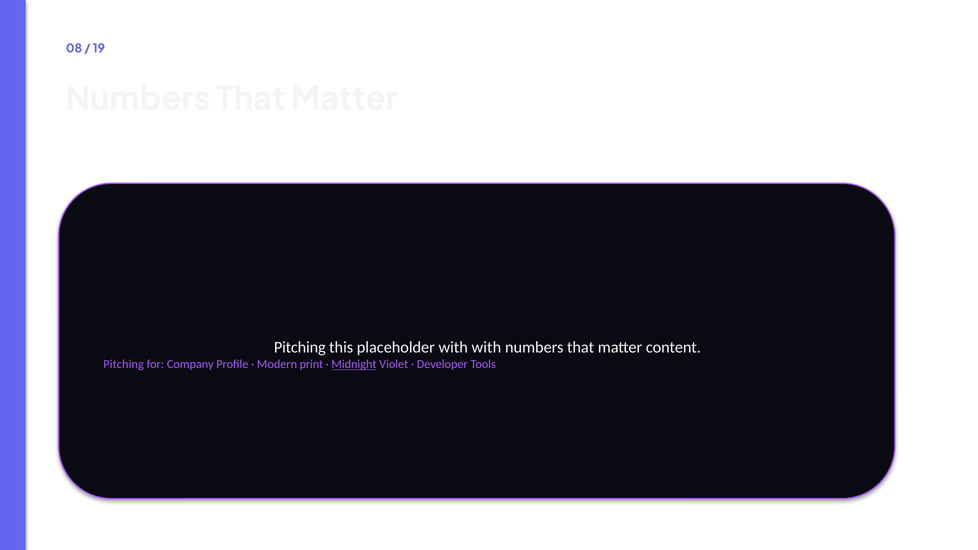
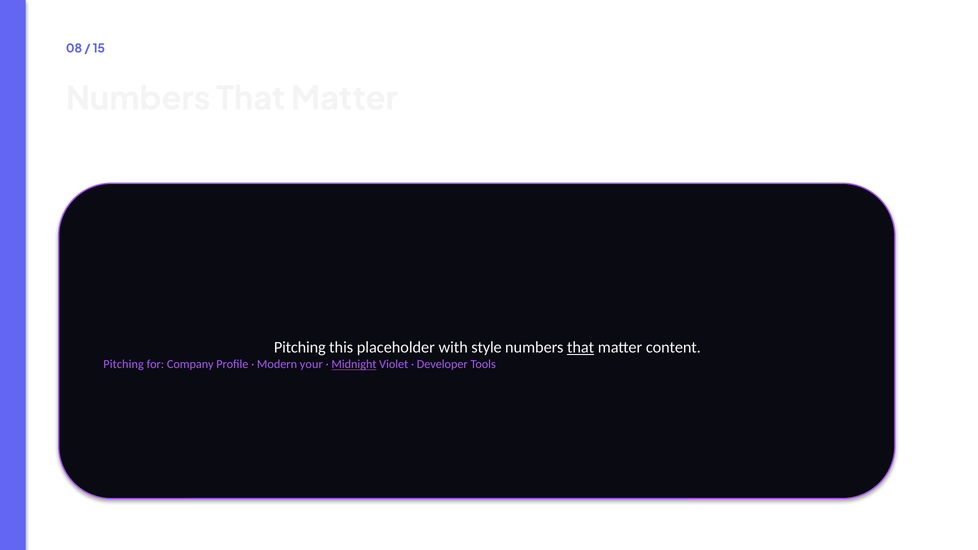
19: 19 -> 15
with with: with -> style
that at (581, 348) underline: none -> present
print: print -> your
